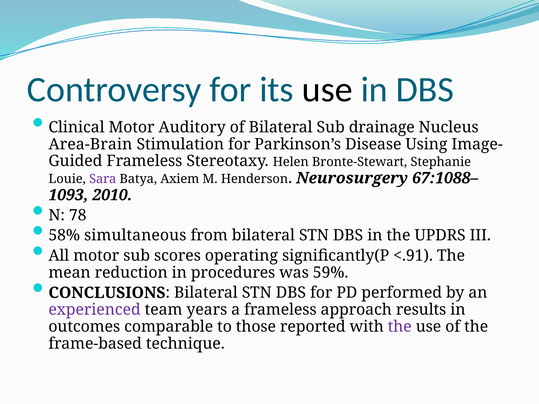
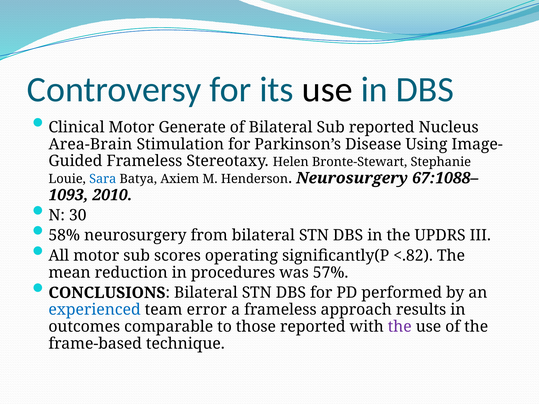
Auditory: Auditory -> Generate
Sub drainage: drainage -> reported
Sara colour: purple -> blue
78: 78 -> 30
58% simultaneous: simultaneous -> neurosurgery
<.91: <.91 -> <.82
59%: 59% -> 57%
experienced colour: purple -> blue
years: years -> error
